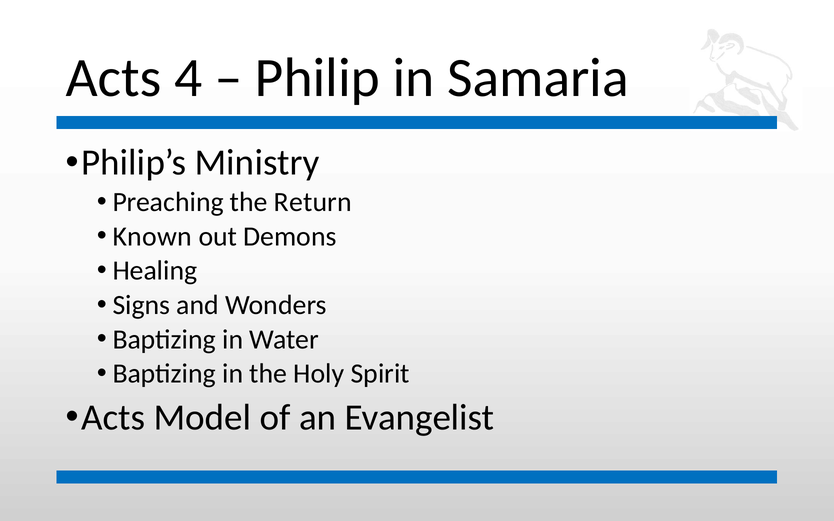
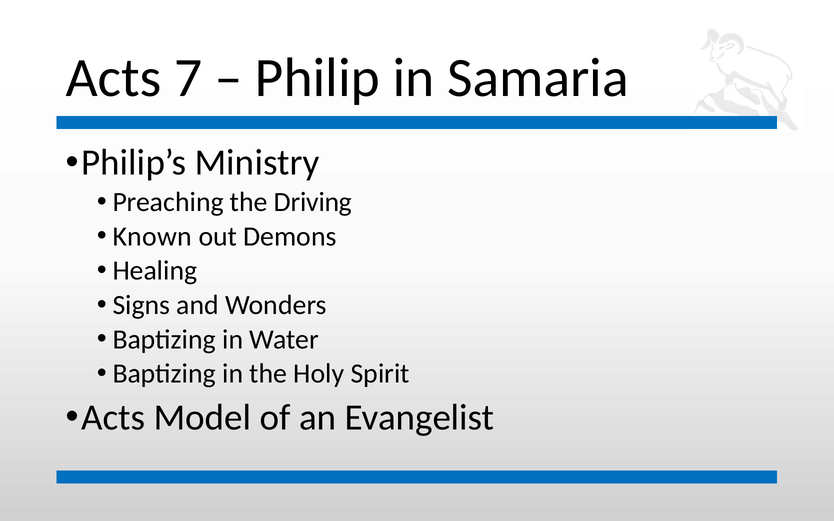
4: 4 -> 7
Return: Return -> Driving
